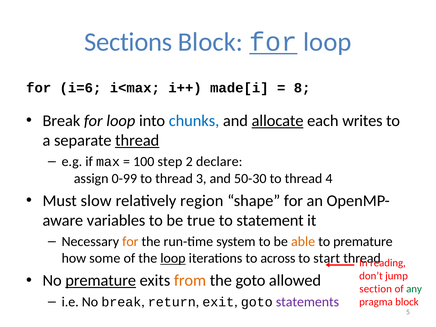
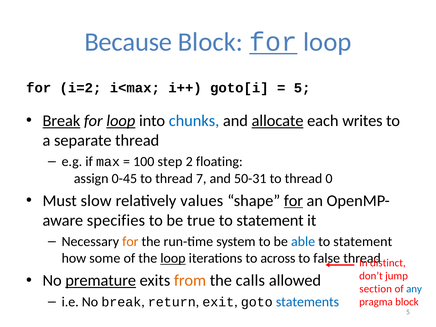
Sections: Sections -> Because
i=6: i=6 -> i=2
made[i: made[i -> goto[i
8 at (302, 88): 8 -> 5
Break at (61, 121) underline: none -> present
loop at (121, 121) underline: none -> present
thread at (137, 140) underline: present -> none
declare: declare -> floating
0-99: 0-99 -> 0-45
3: 3 -> 7
50-30: 50-30 -> 50-31
4: 4 -> 0
region: region -> values
for at (293, 201) underline: none -> present
variables: variables -> specifies
able colour: orange -> blue
premature at (363, 242): premature -> statement
start: start -> false
reading: reading -> distinct
the goto: goto -> calls
any colour: green -> blue
statements colour: purple -> blue
